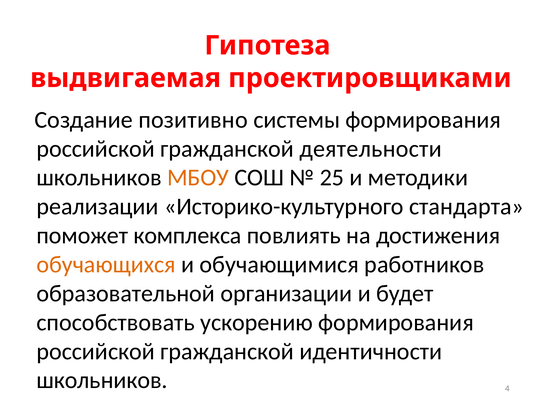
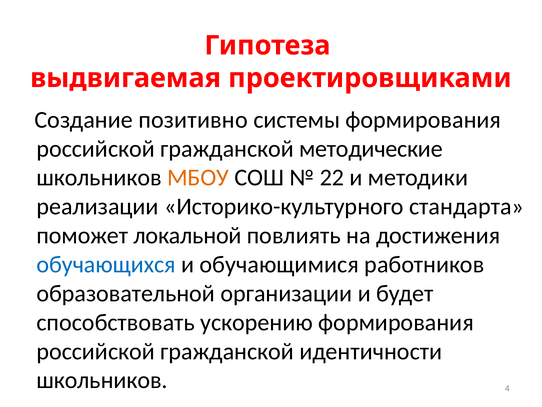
деятельности: деятельности -> методические
25: 25 -> 22
комплекса: комплекса -> локальной
обучающихся colour: orange -> blue
